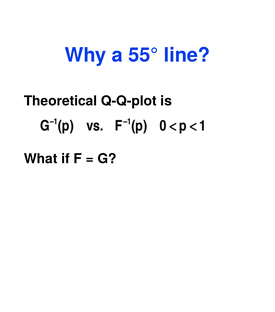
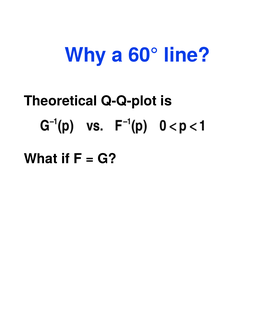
55°: 55° -> 60°
